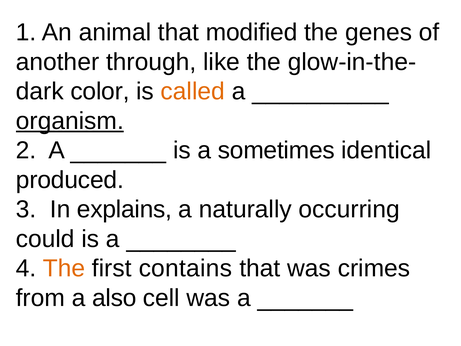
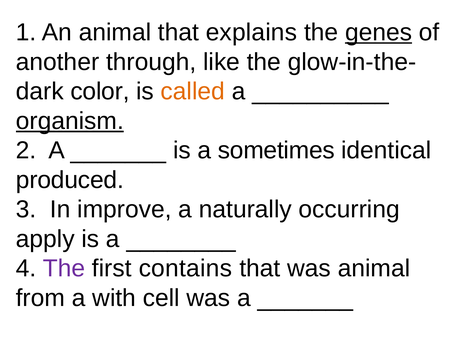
modified: modified -> explains
genes underline: none -> present
explains: explains -> improve
could: could -> apply
The at (64, 268) colour: orange -> purple
was crimes: crimes -> animal
also: also -> with
